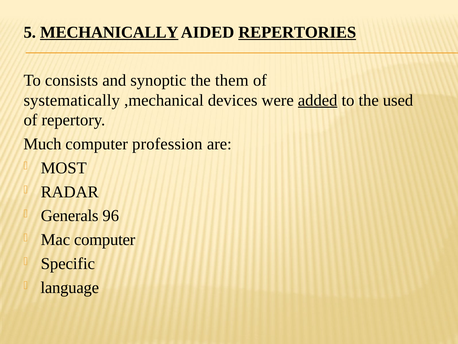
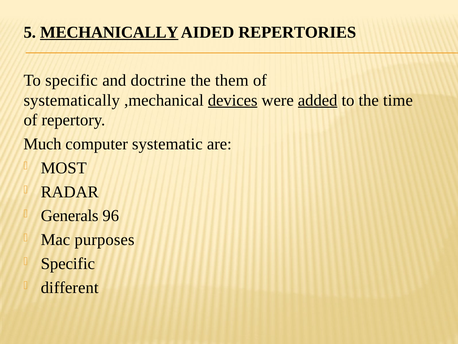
REPERTORIES underline: present -> none
To consists: consists -> specific
synoptic: synoptic -> doctrine
devices underline: none -> present
used: used -> time
profession: profession -> systematic
Mac computer: computer -> purposes
language: language -> different
